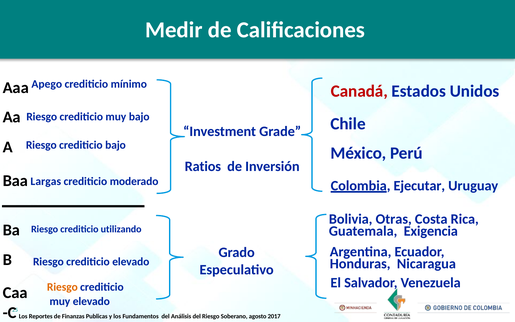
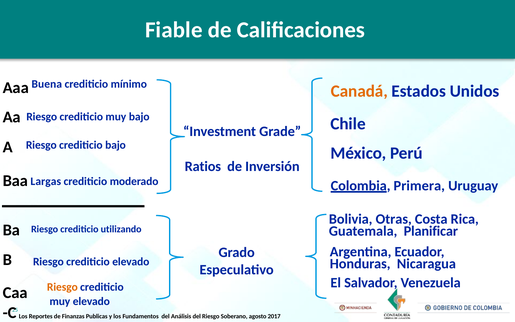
Medir: Medir -> Fiable
Apego: Apego -> Buena
Canadá colour: red -> orange
Ejecutar: Ejecutar -> Primera
Exigencia: Exigencia -> Planificar
